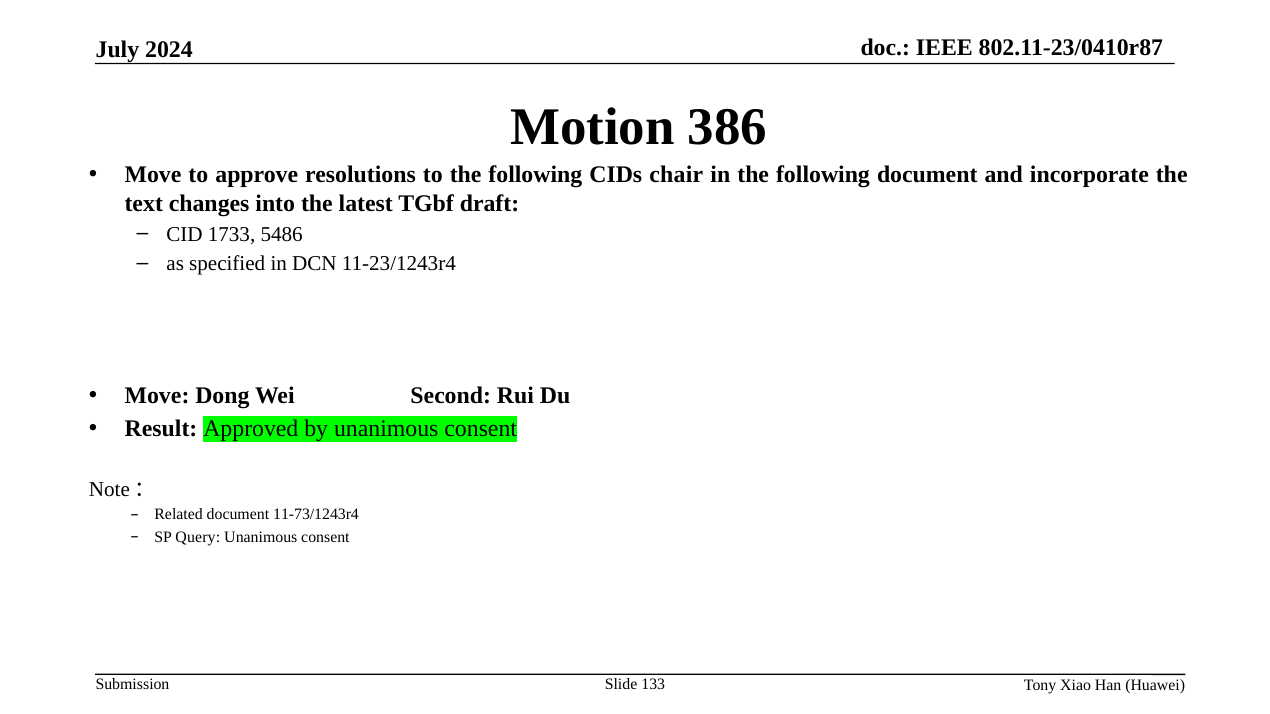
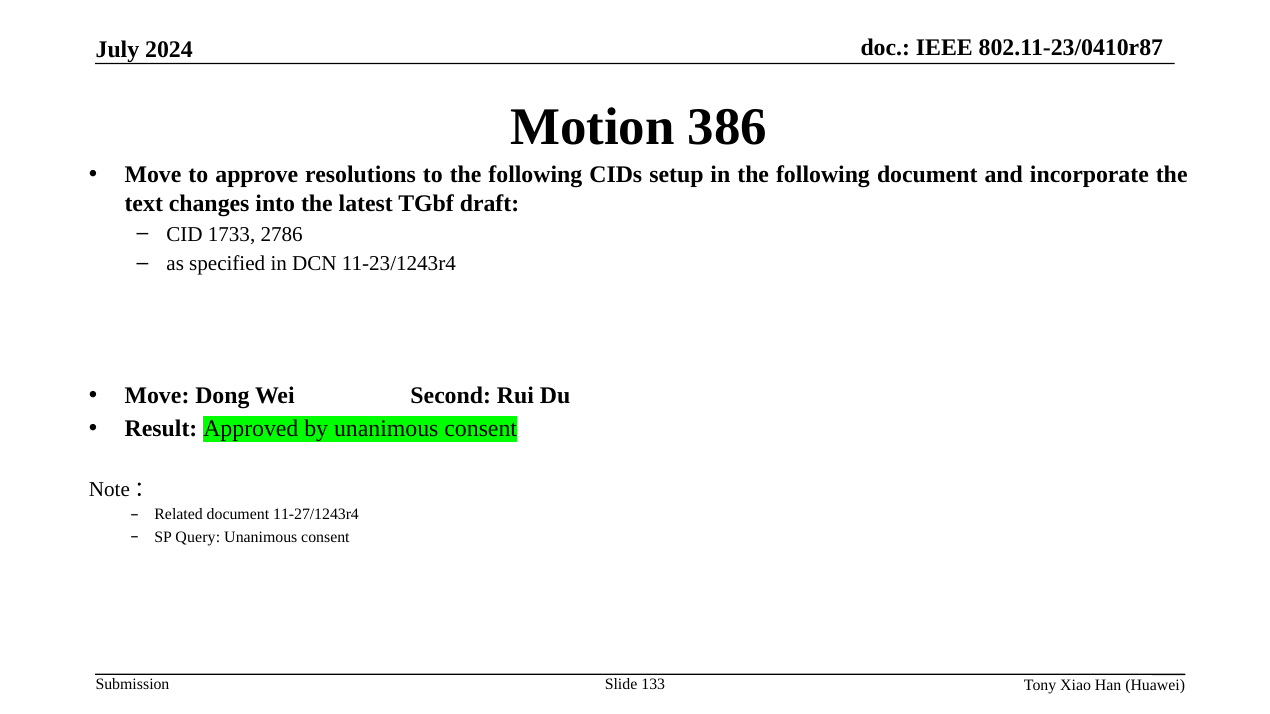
chair: chair -> setup
5486: 5486 -> 2786
11-73/1243r4: 11-73/1243r4 -> 11-27/1243r4
